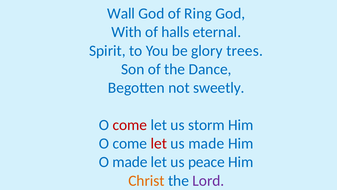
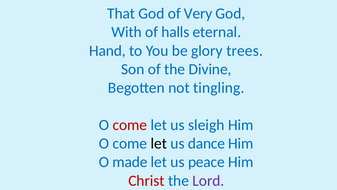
Wall: Wall -> That
Ring: Ring -> Very
Spirit: Spirit -> Hand
Dance: Dance -> Divine
sweetly: sweetly -> tingling
storm: storm -> sleigh
let at (159, 143) colour: red -> black
us made: made -> dance
Christ colour: orange -> red
